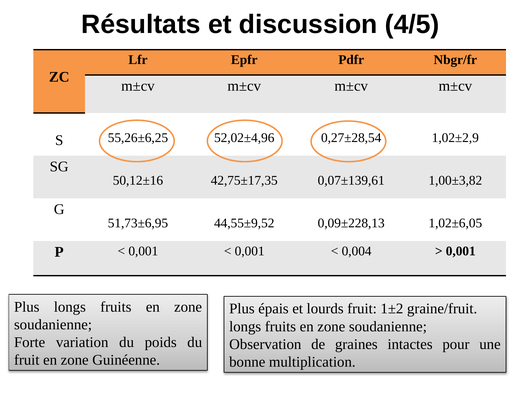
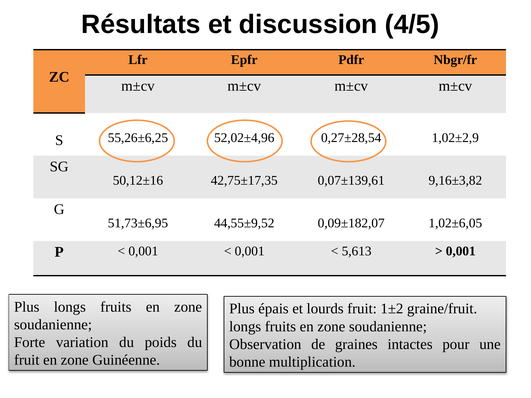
1,00±3,82: 1,00±3,82 -> 9,16±3,82
0,09±228,13: 0,09±228,13 -> 0,09±182,07
0,004: 0,004 -> 5,613
